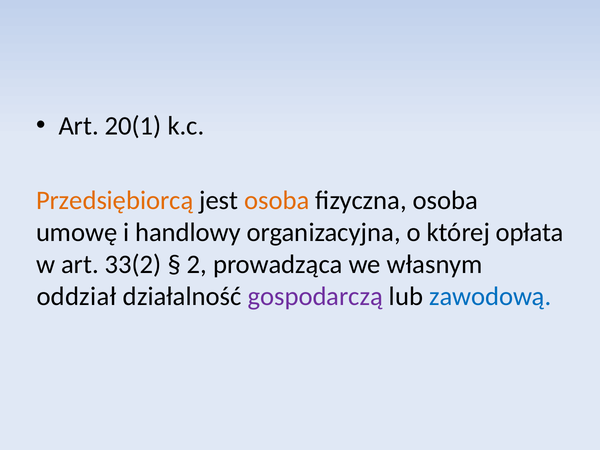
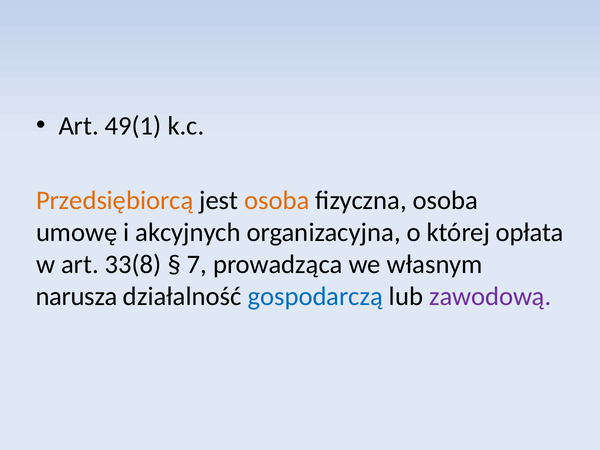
20(1: 20(1 -> 49(1
handlowy: handlowy -> akcyjnych
33(2: 33(2 -> 33(8
2: 2 -> 7
oddział: oddział -> narusza
gospodarczą colour: purple -> blue
zawodową colour: blue -> purple
